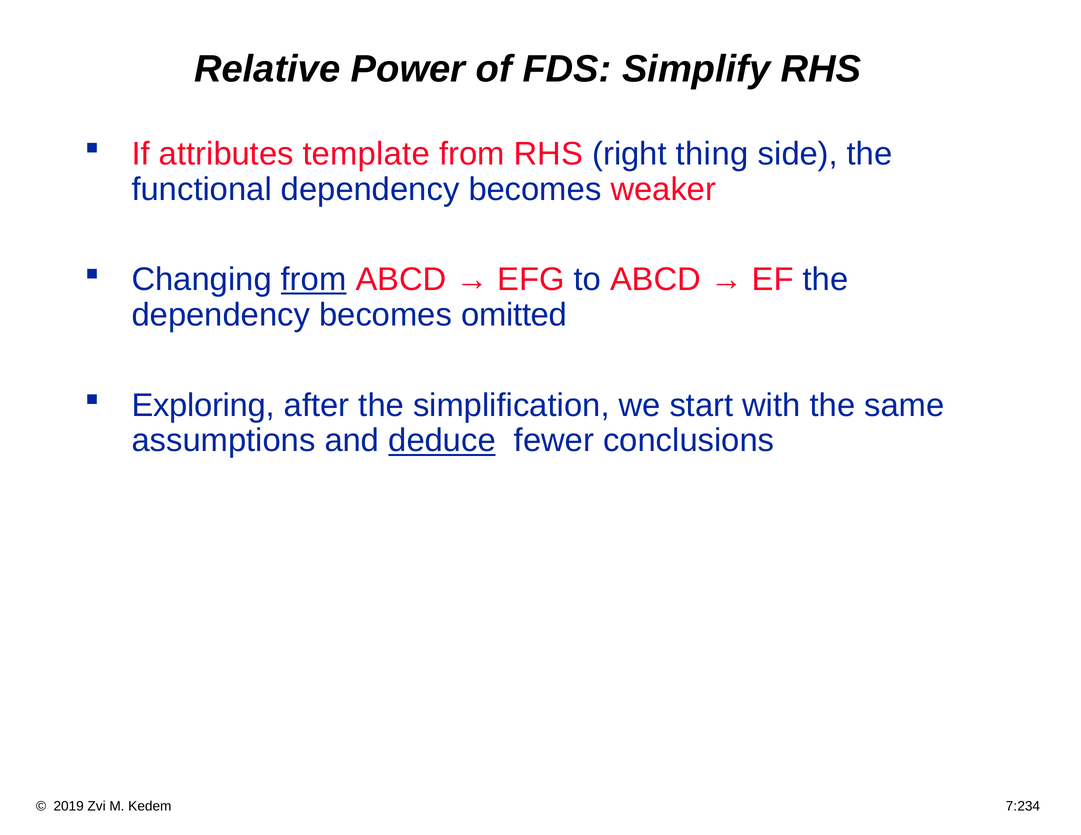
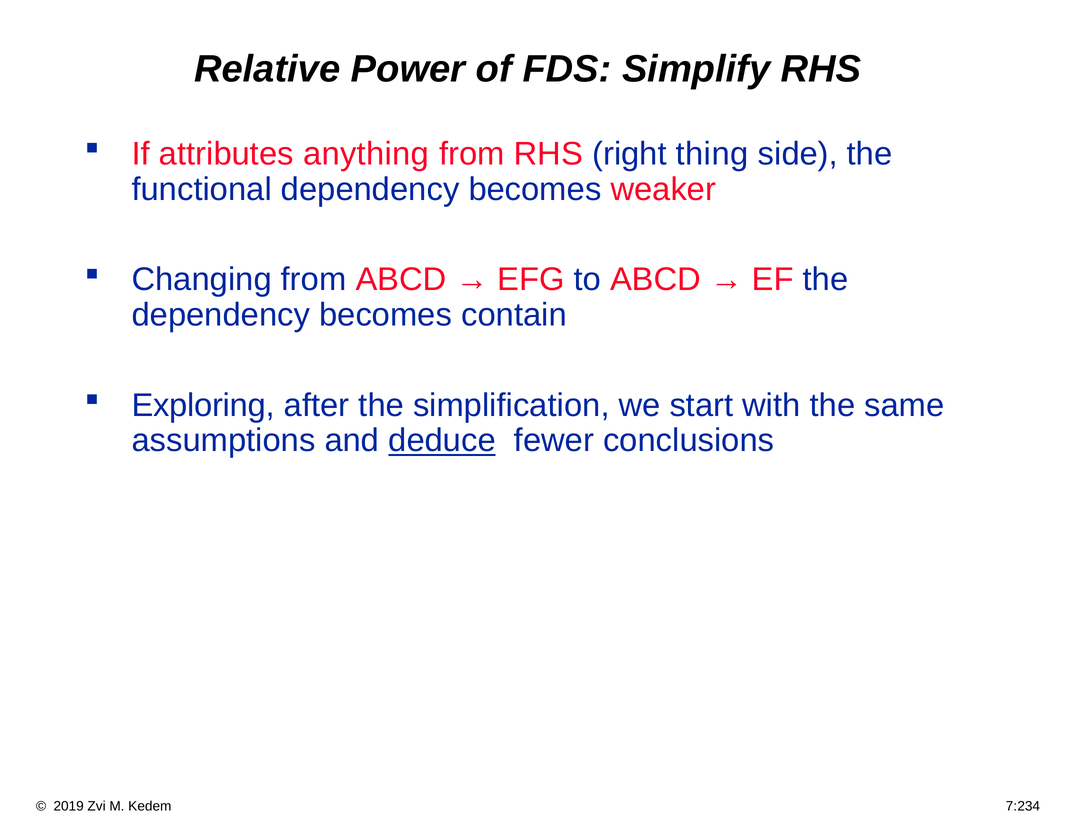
template: template -> anything
from at (314, 280) underline: present -> none
omitted: omitted -> contain
